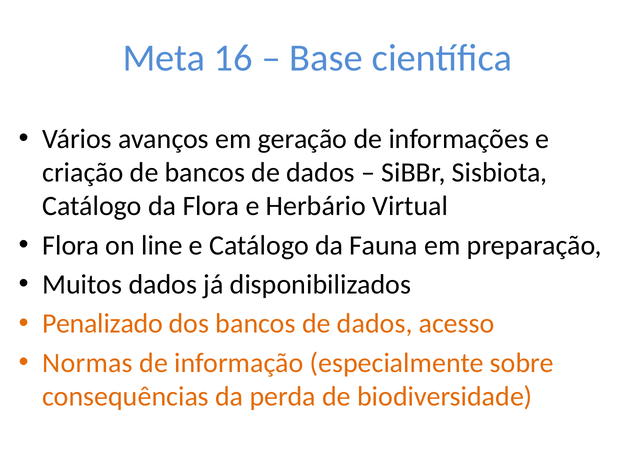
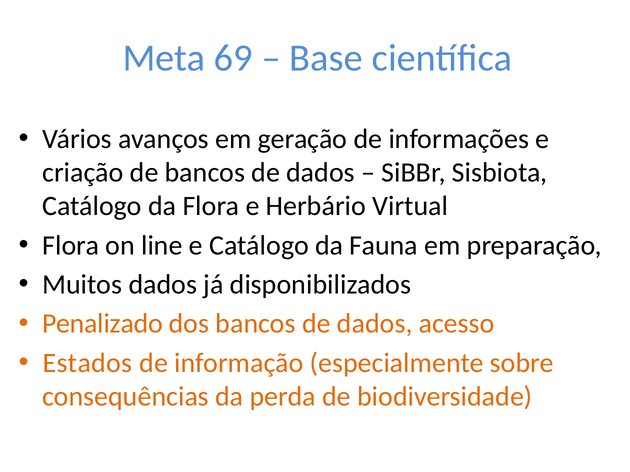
16: 16 -> 69
Normas: Normas -> Estados
